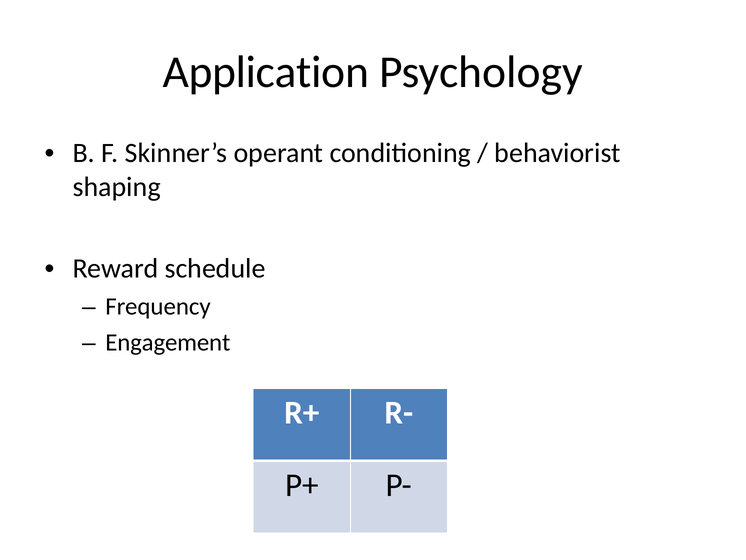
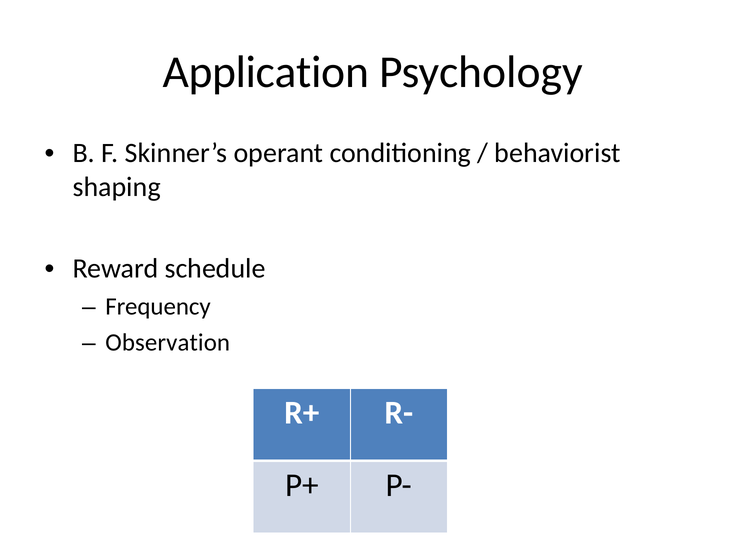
Engagement: Engagement -> Observation
